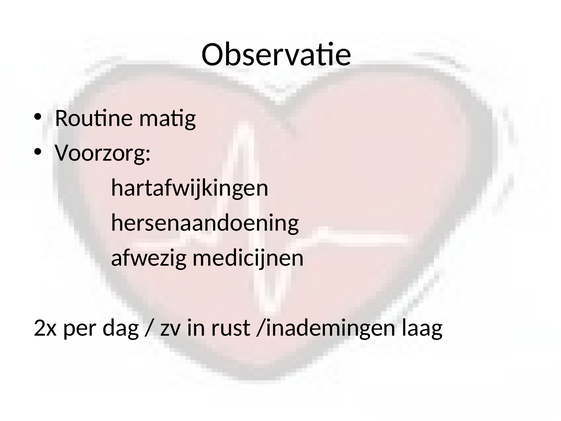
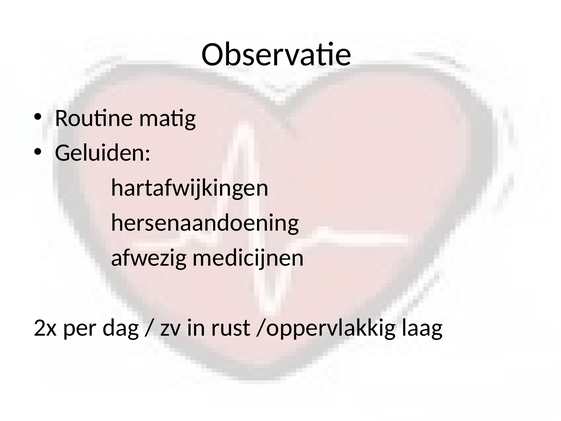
Voorzorg: Voorzorg -> Geluiden
/inademingen: /inademingen -> /oppervlakkig
